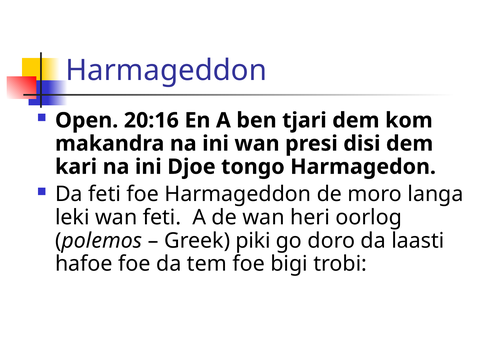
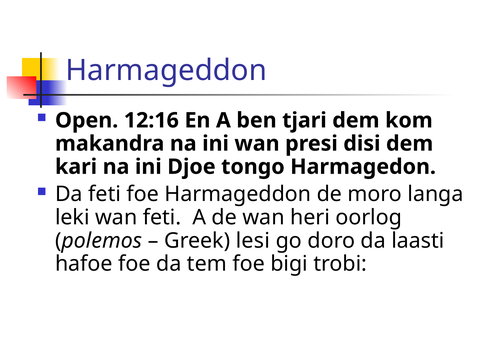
20:16: 20:16 -> 12:16
piki: piki -> lesi
